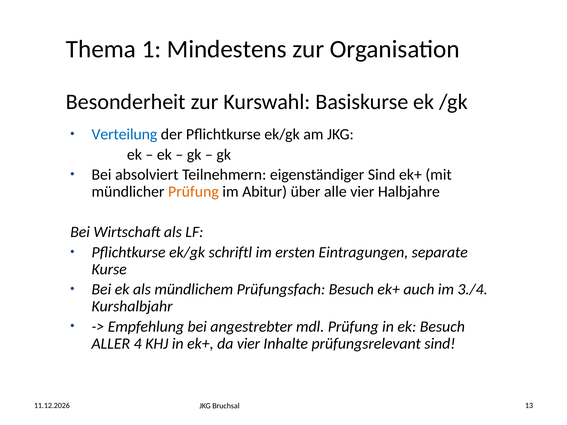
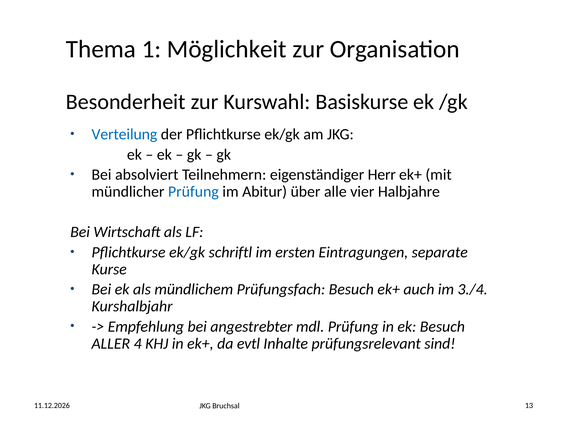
Mindestens: Mindestens -> Möglichkeit
eigenständiger Sind: Sind -> Herr
Prüfung at (193, 192) colour: orange -> blue
da vier: vier -> evtl
